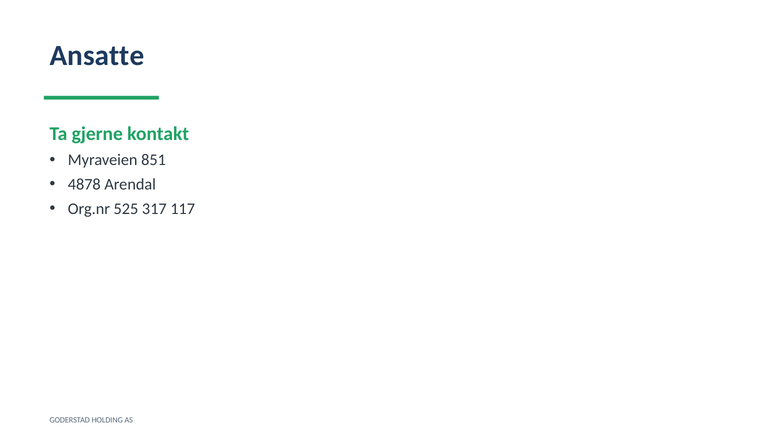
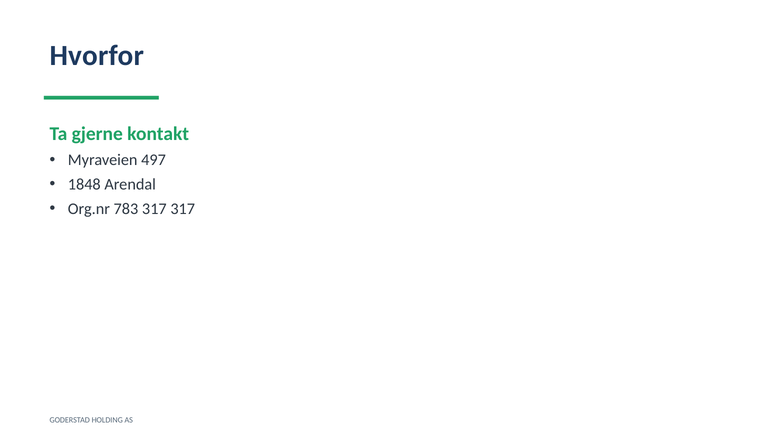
Ansatte: Ansatte -> Hvorfor
851: 851 -> 497
4878: 4878 -> 1848
525: 525 -> 783
317 117: 117 -> 317
